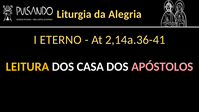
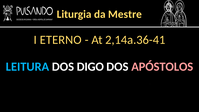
Alegria: Alegria -> Mestre
LEITURA colour: yellow -> light blue
CASA: CASA -> DIGO
